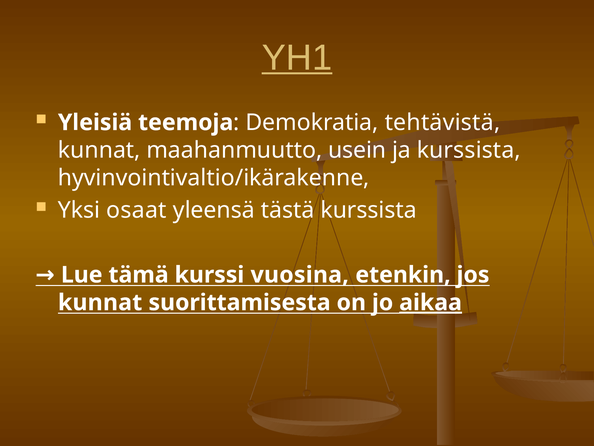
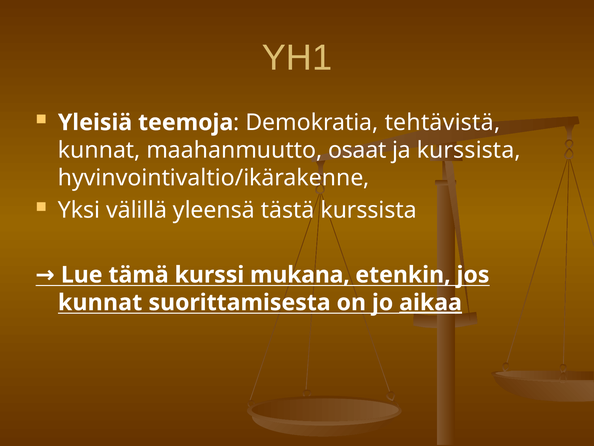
YH1 underline: present -> none
usein: usein -> osaat
osaat: osaat -> välillä
vuosina: vuosina -> mukana
